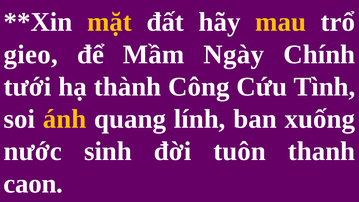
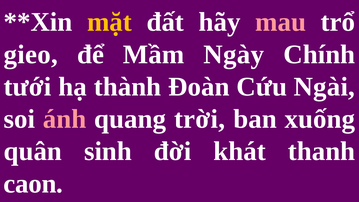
mau colour: yellow -> pink
Công: Công -> Đoàn
Tình: Tình -> Ngài
ánh colour: yellow -> pink
lính: lính -> trời
nước: nước -> quân
tuôn: tuôn -> khát
